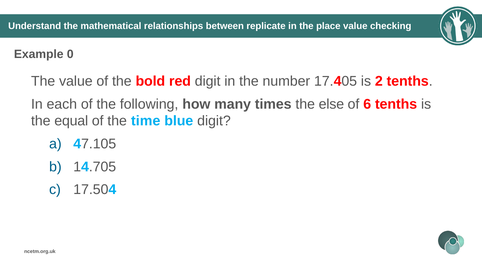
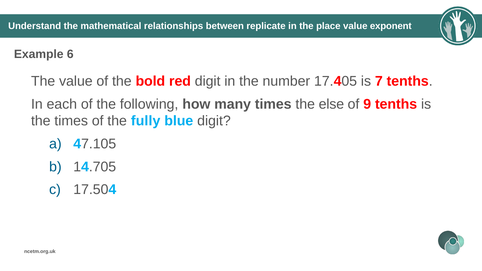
checking: checking -> exponent
0: 0 -> 6
2: 2 -> 7
6: 6 -> 9
the equal: equal -> times
time: time -> fully
